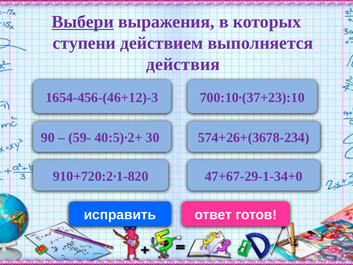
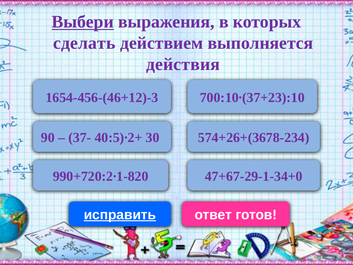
ступени: ступени -> сделать
59-: 59- -> 37-
910+720:2∙1-820: 910+720:2∙1-820 -> 990+720:2∙1-820
исправить underline: none -> present
